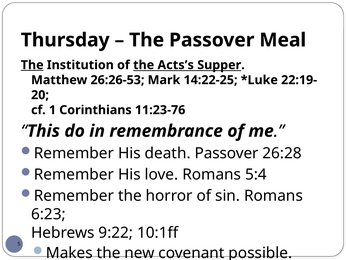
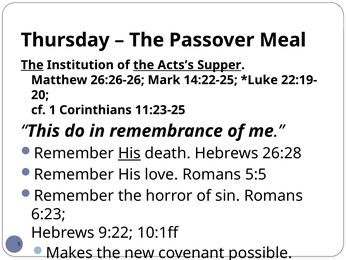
26:26-53: 26:26-53 -> 26:26-26
11:23-76: 11:23-76 -> 11:23-25
His at (129, 153) underline: none -> present
death Passover: Passover -> Hebrews
5:4: 5:4 -> 5:5
